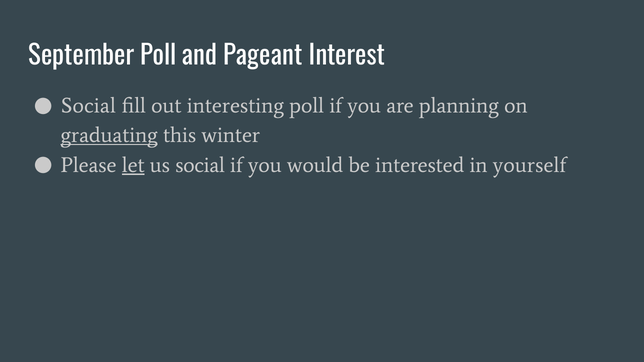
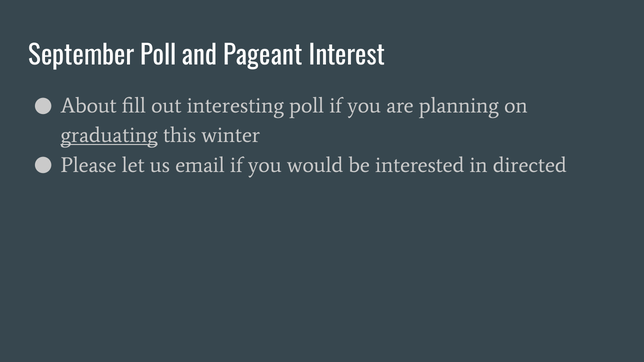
Social at (88, 106): Social -> About
let underline: present -> none
us social: social -> email
yourself: yourself -> directed
